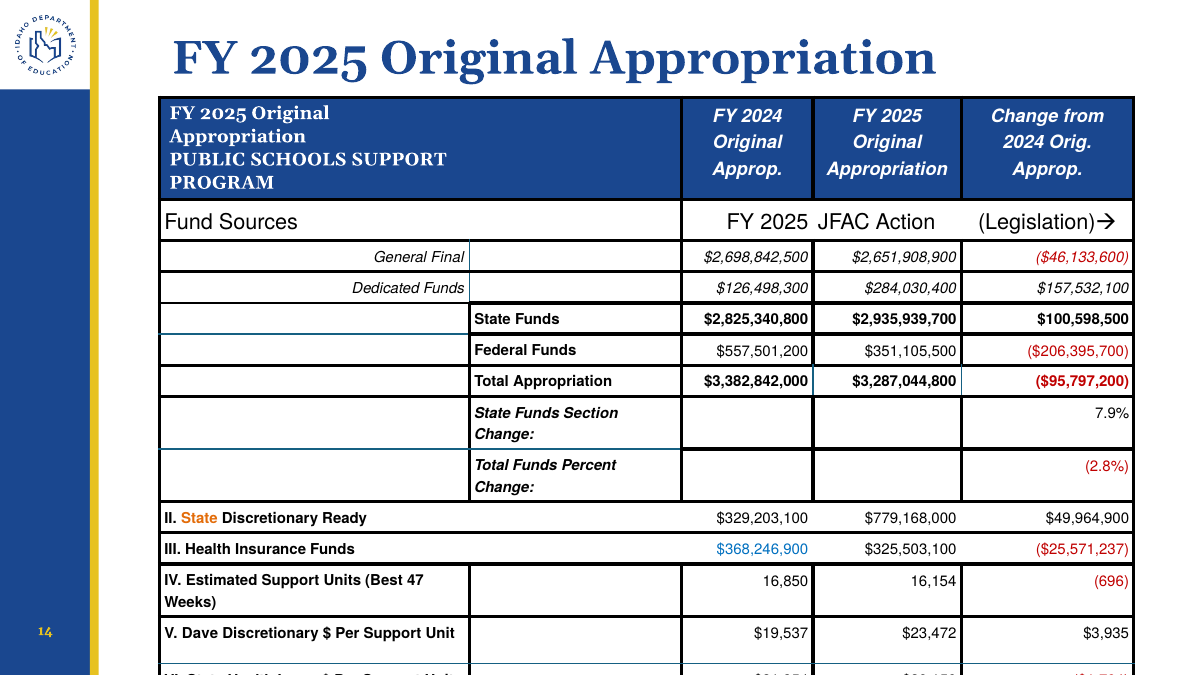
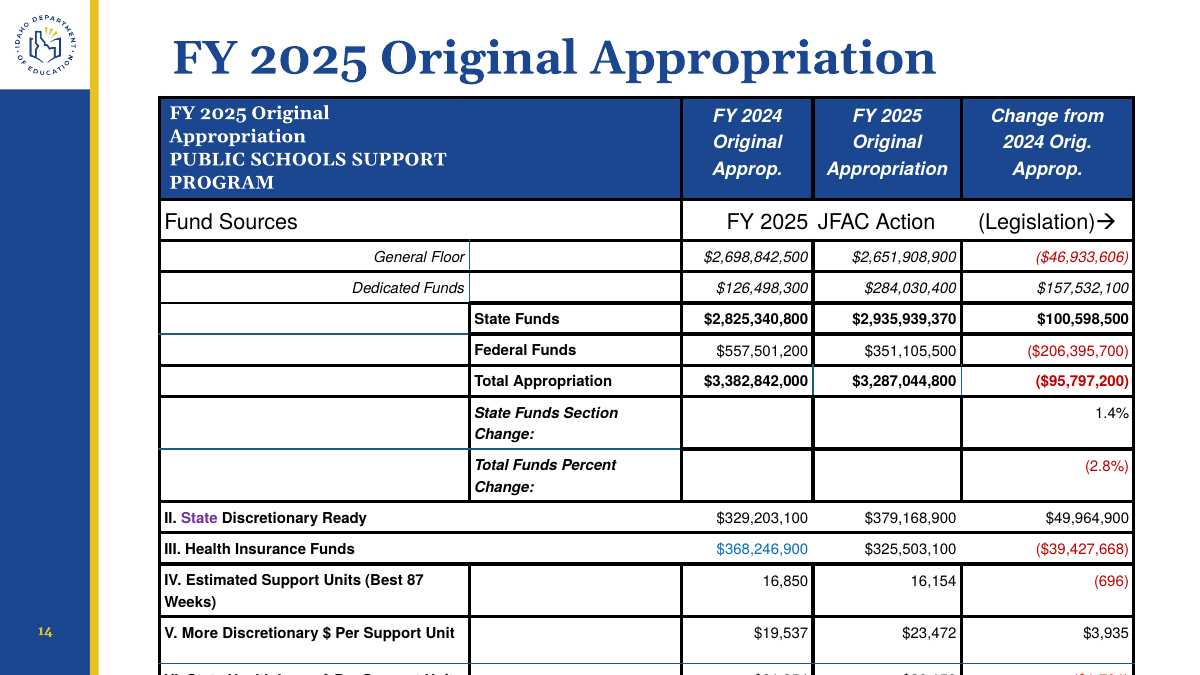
Final: Final -> Floor
$46,133,600: $46,133,600 -> $46,933,606
$2,935,939,700: $2,935,939,700 -> $2,935,939,370
7.9%: 7.9% -> 1.4%
State at (199, 518) colour: orange -> purple
$779,168,000: $779,168,000 -> $379,168,900
$25,571,237: $25,571,237 -> $39,427,668
47: 47 -> 87
Dave: Dave -> More
